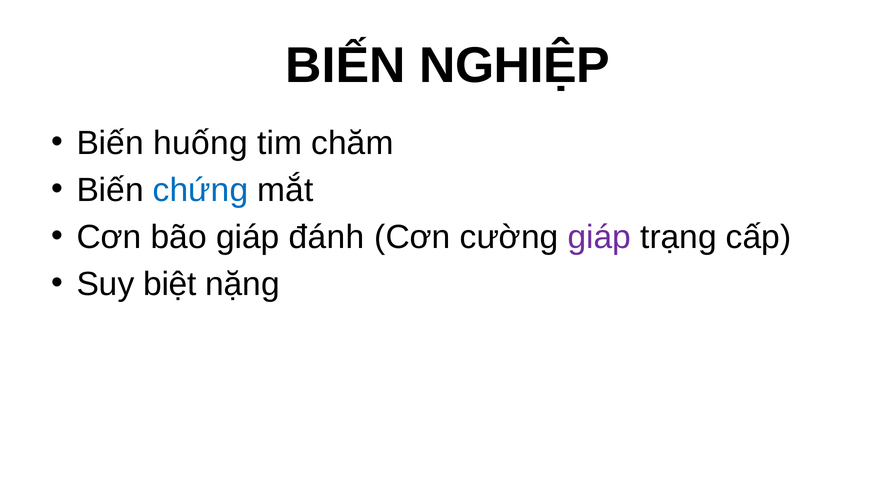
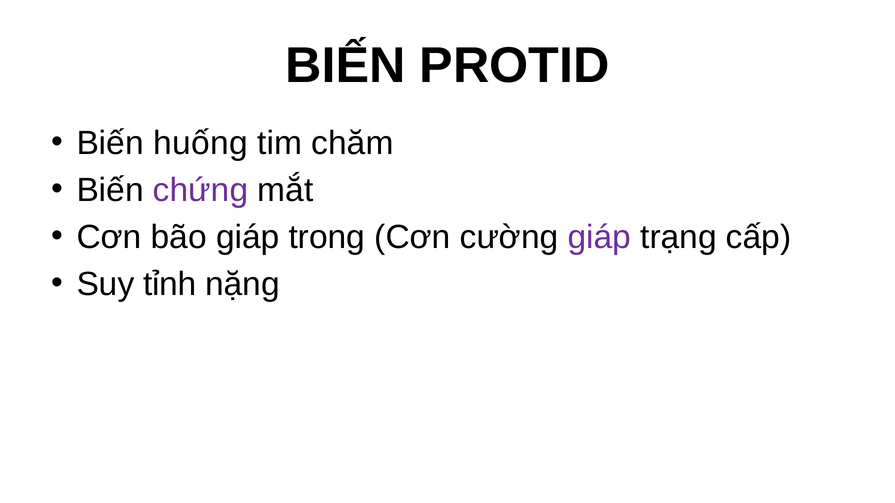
NGHIỆP: NGHIỆP -> PROTID
chứng colour: blue -> purple
đánh: đánh -> trong
biệt: biệt -> tỉnh
